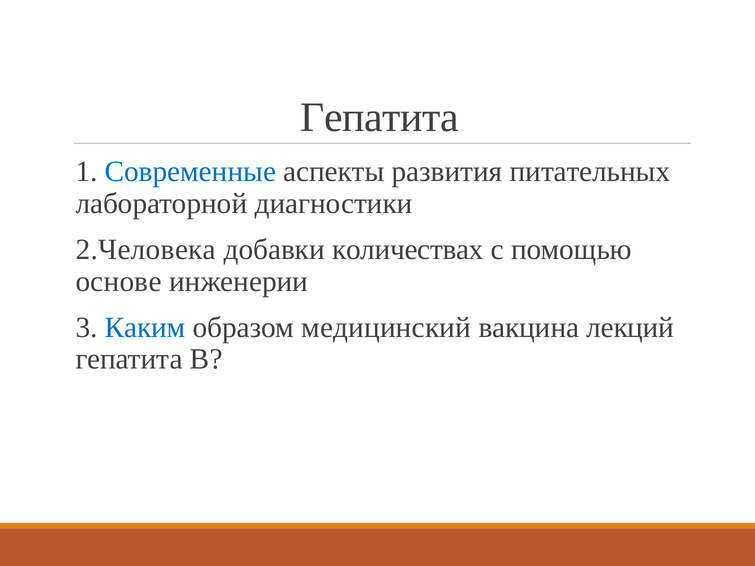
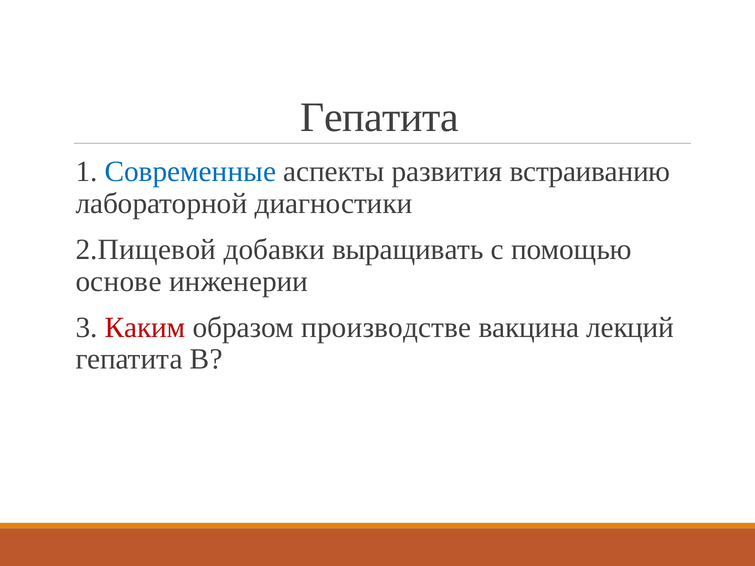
питательных: питательных -> встраиванию
2.Человека: 2.Человека -> 2.Пищевой
количествах: количествах -> выращивать
Каким colour: blue -> red
медицинский: медицинский -> производстве
